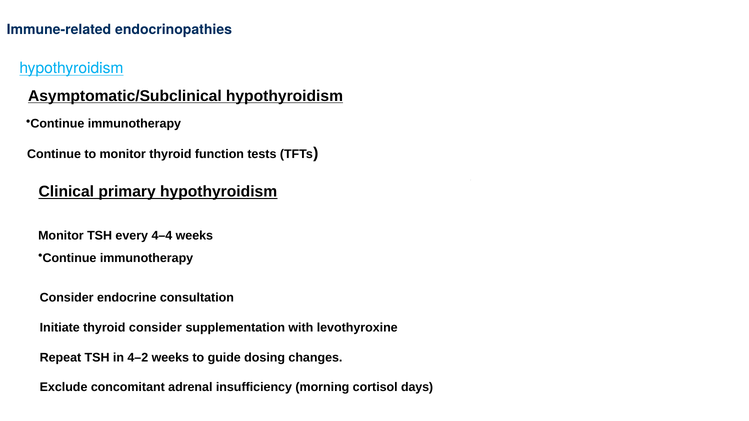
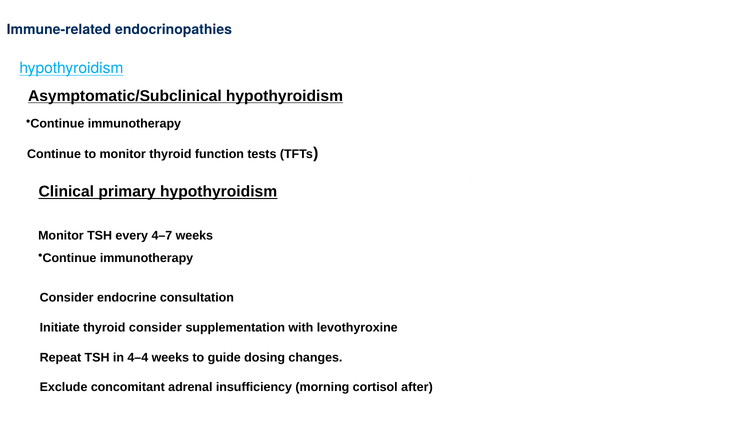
4–4: 4–4 -> 4–7
4–2: 4–2 -> 4–4
days: days -> after
